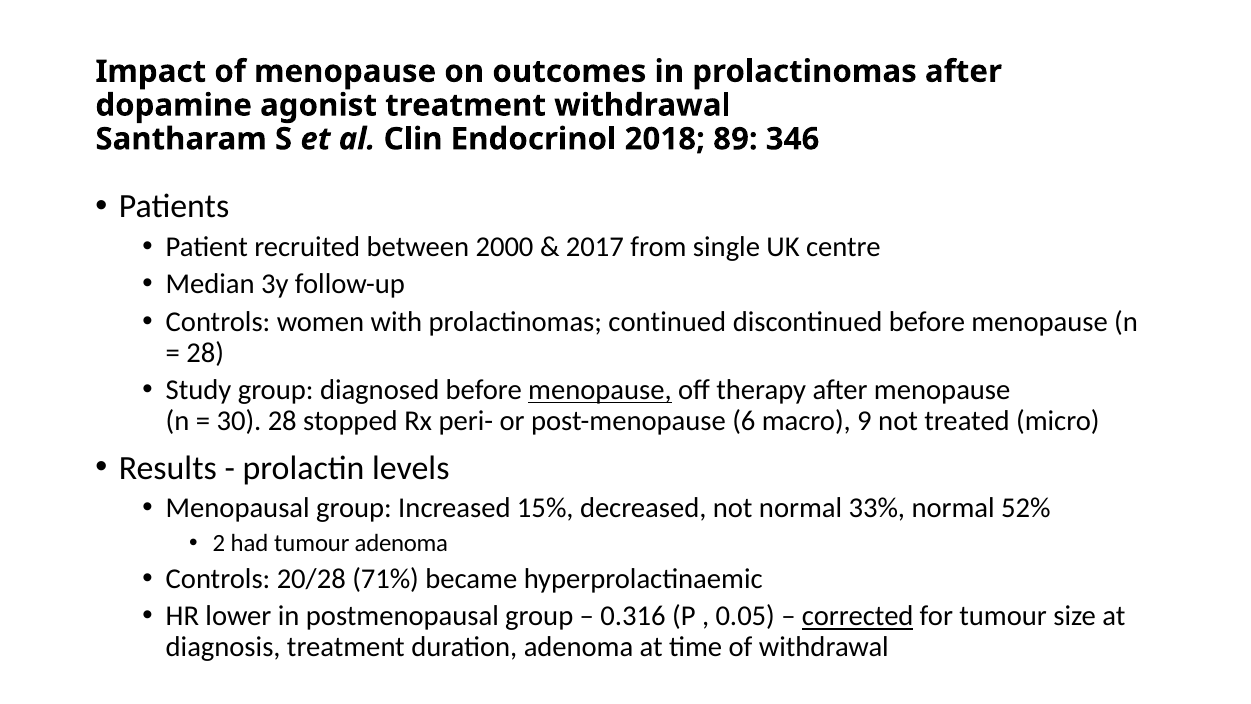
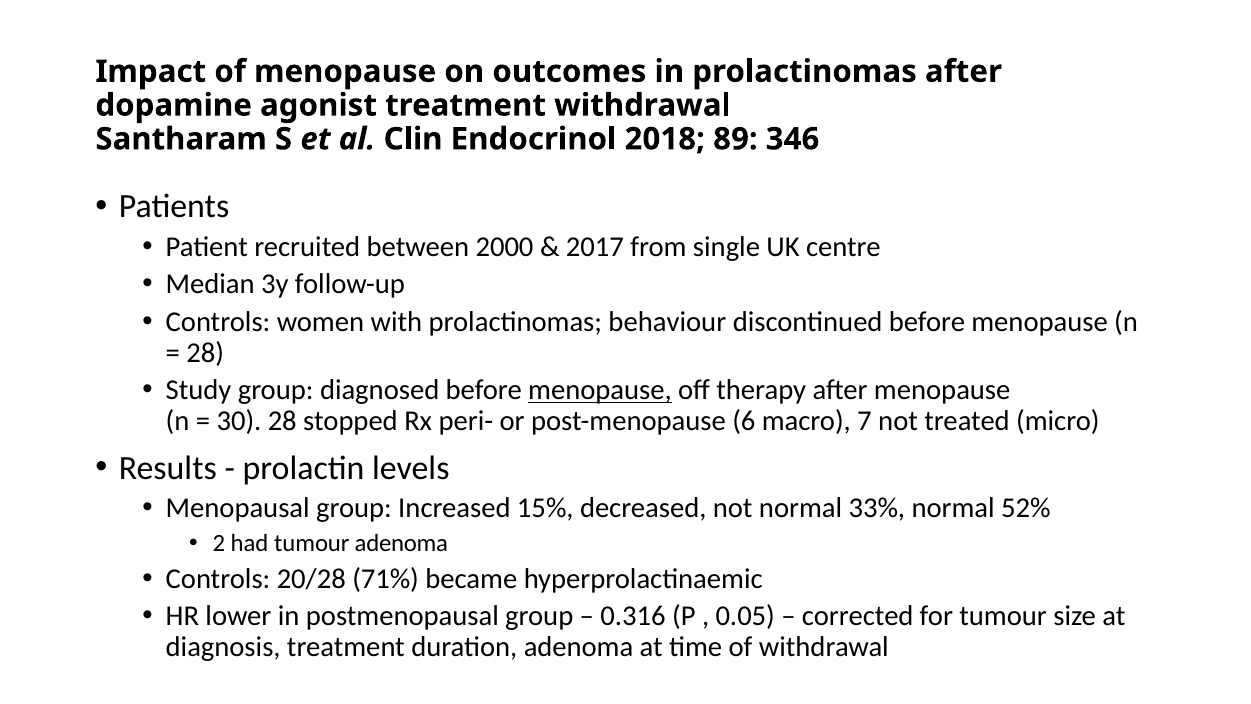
continued: continued -> behaviour
9: 9 -> 7
corrected underline: present -> none
